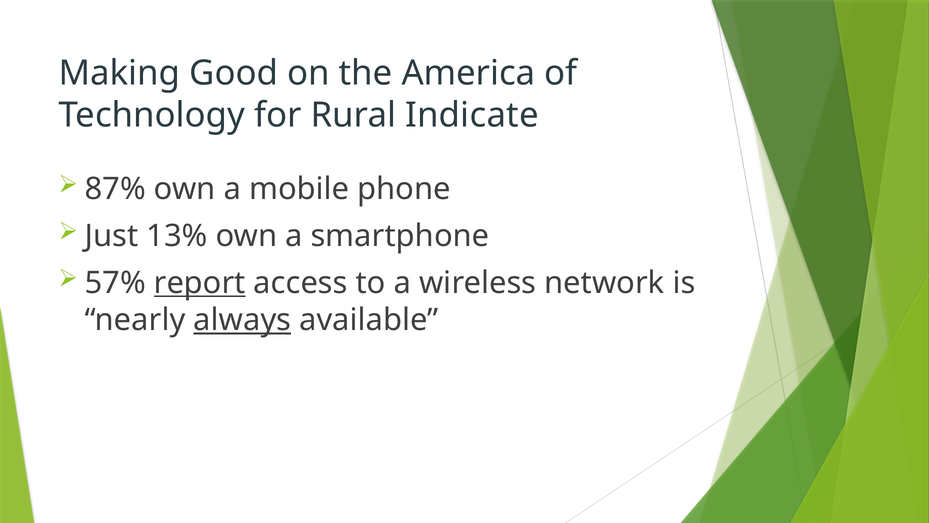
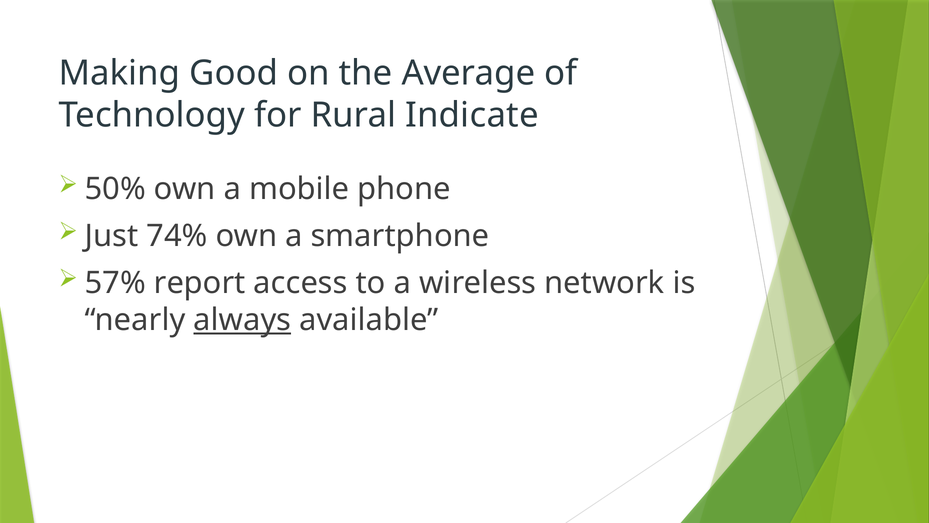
America: America -> Average
87%: 87% -> 50%
13%: 13% -> 74%
report underline: present -> none
